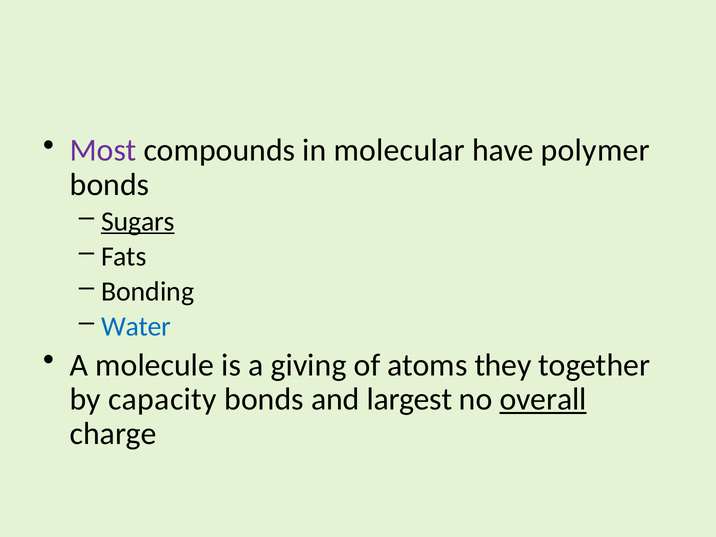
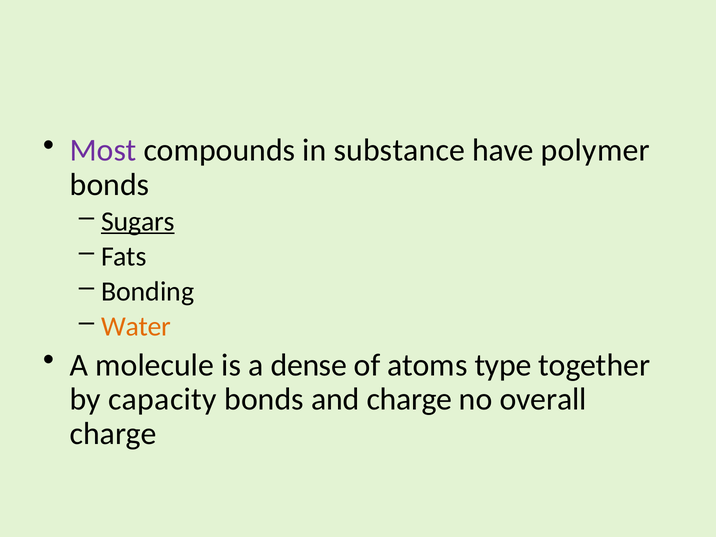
molecular: molecular -> substance
Water colour: blue -> orange
giving: giving -> dense
they: they -> type
and largest: largest -> charge
overall underline: present -> none
